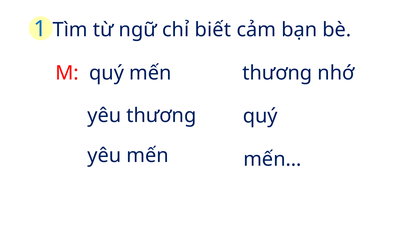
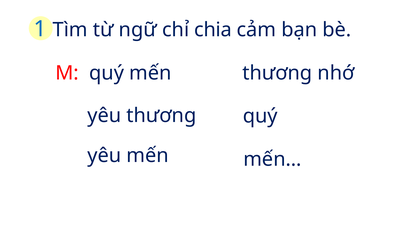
biết: biết -> chia
